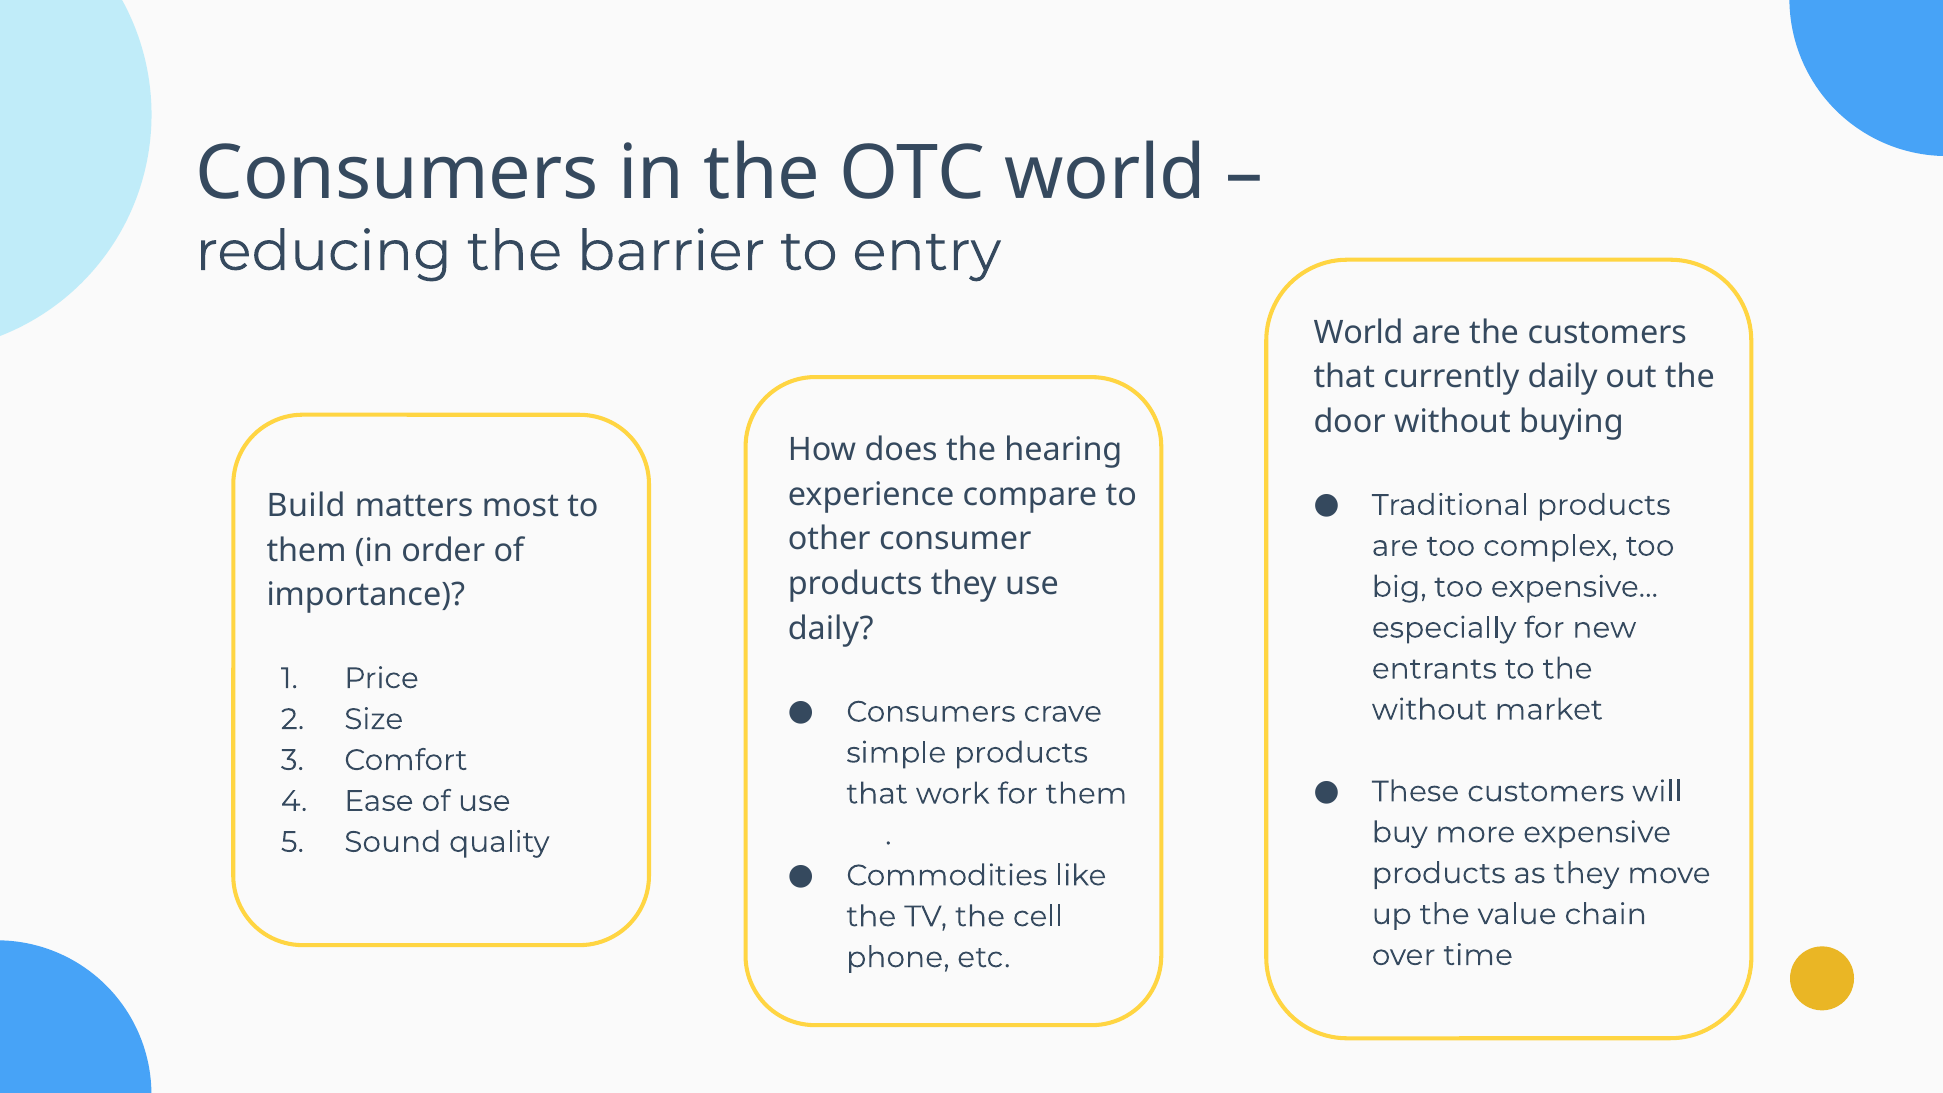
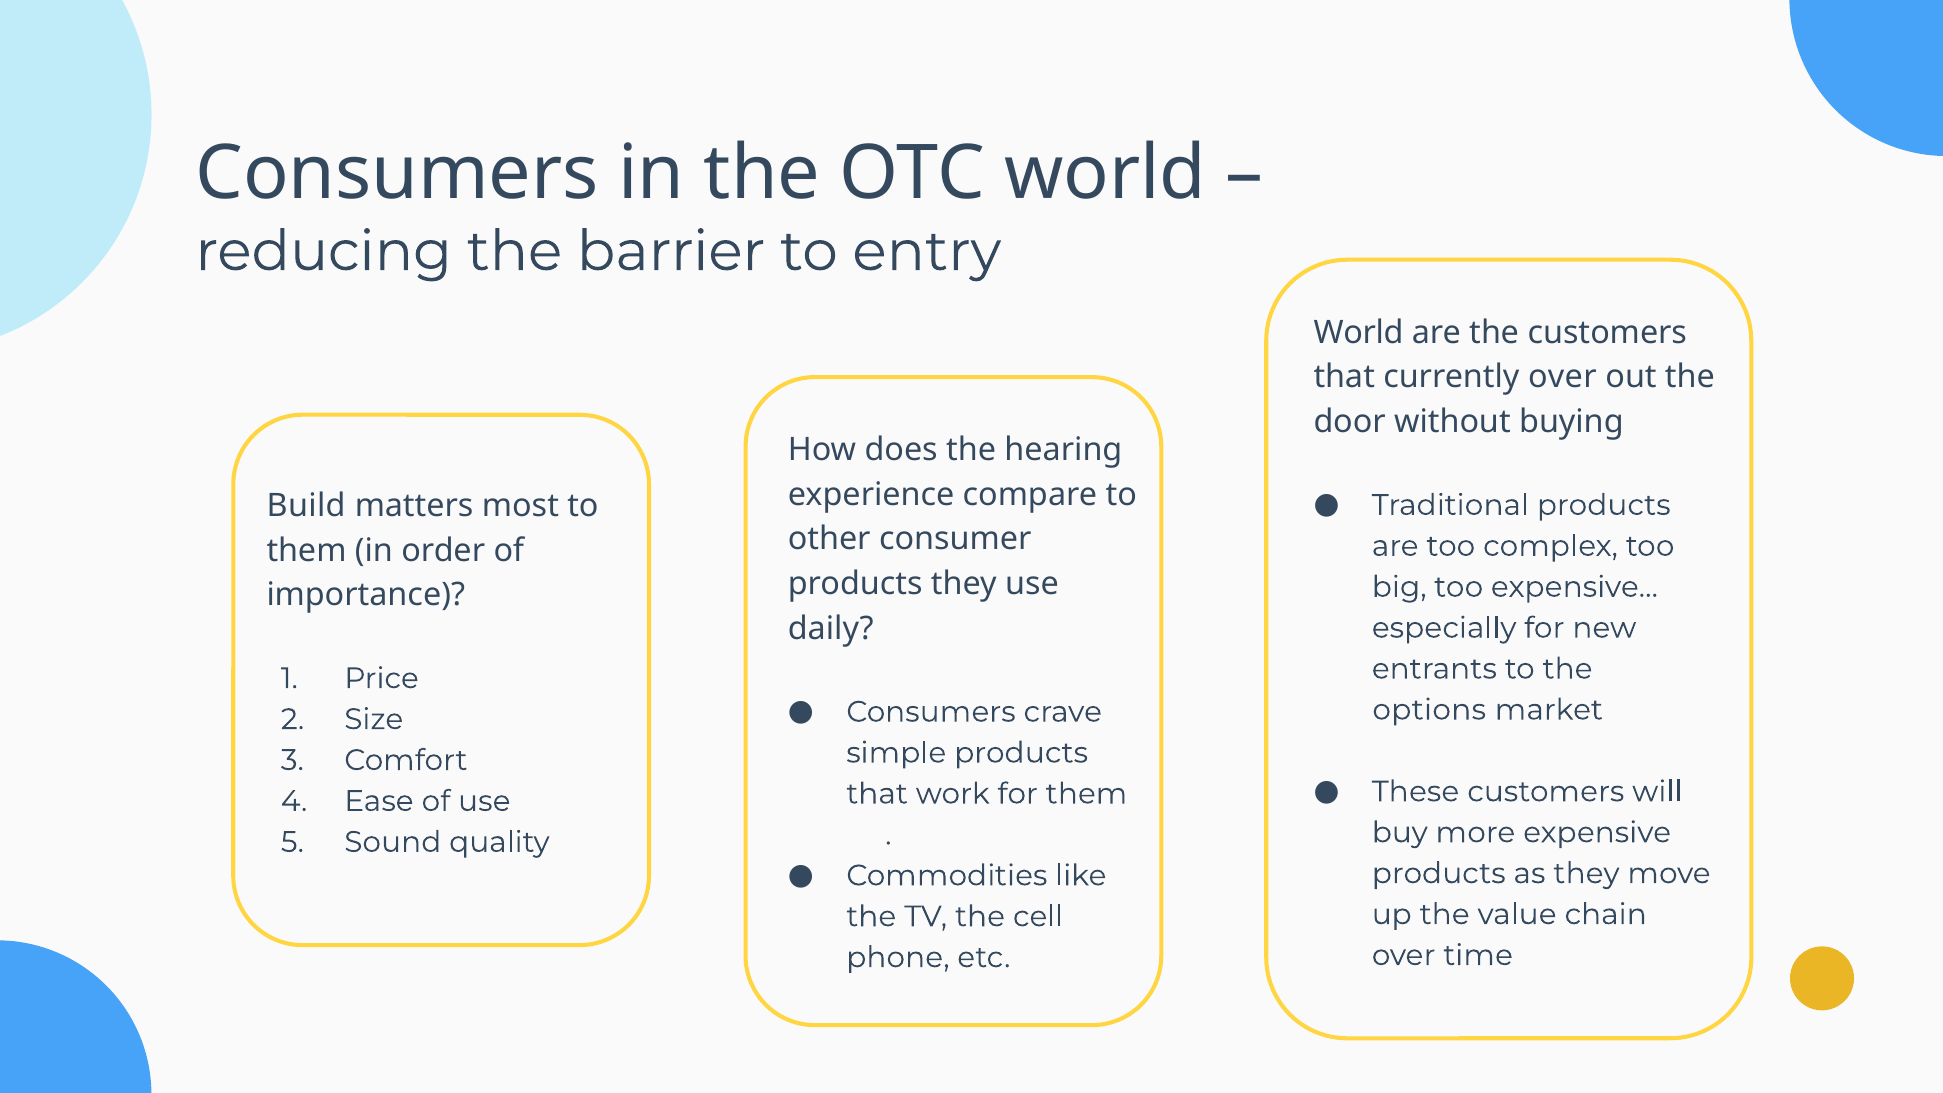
currently daily: daily -> over
without at (1429, 710): without -> options
